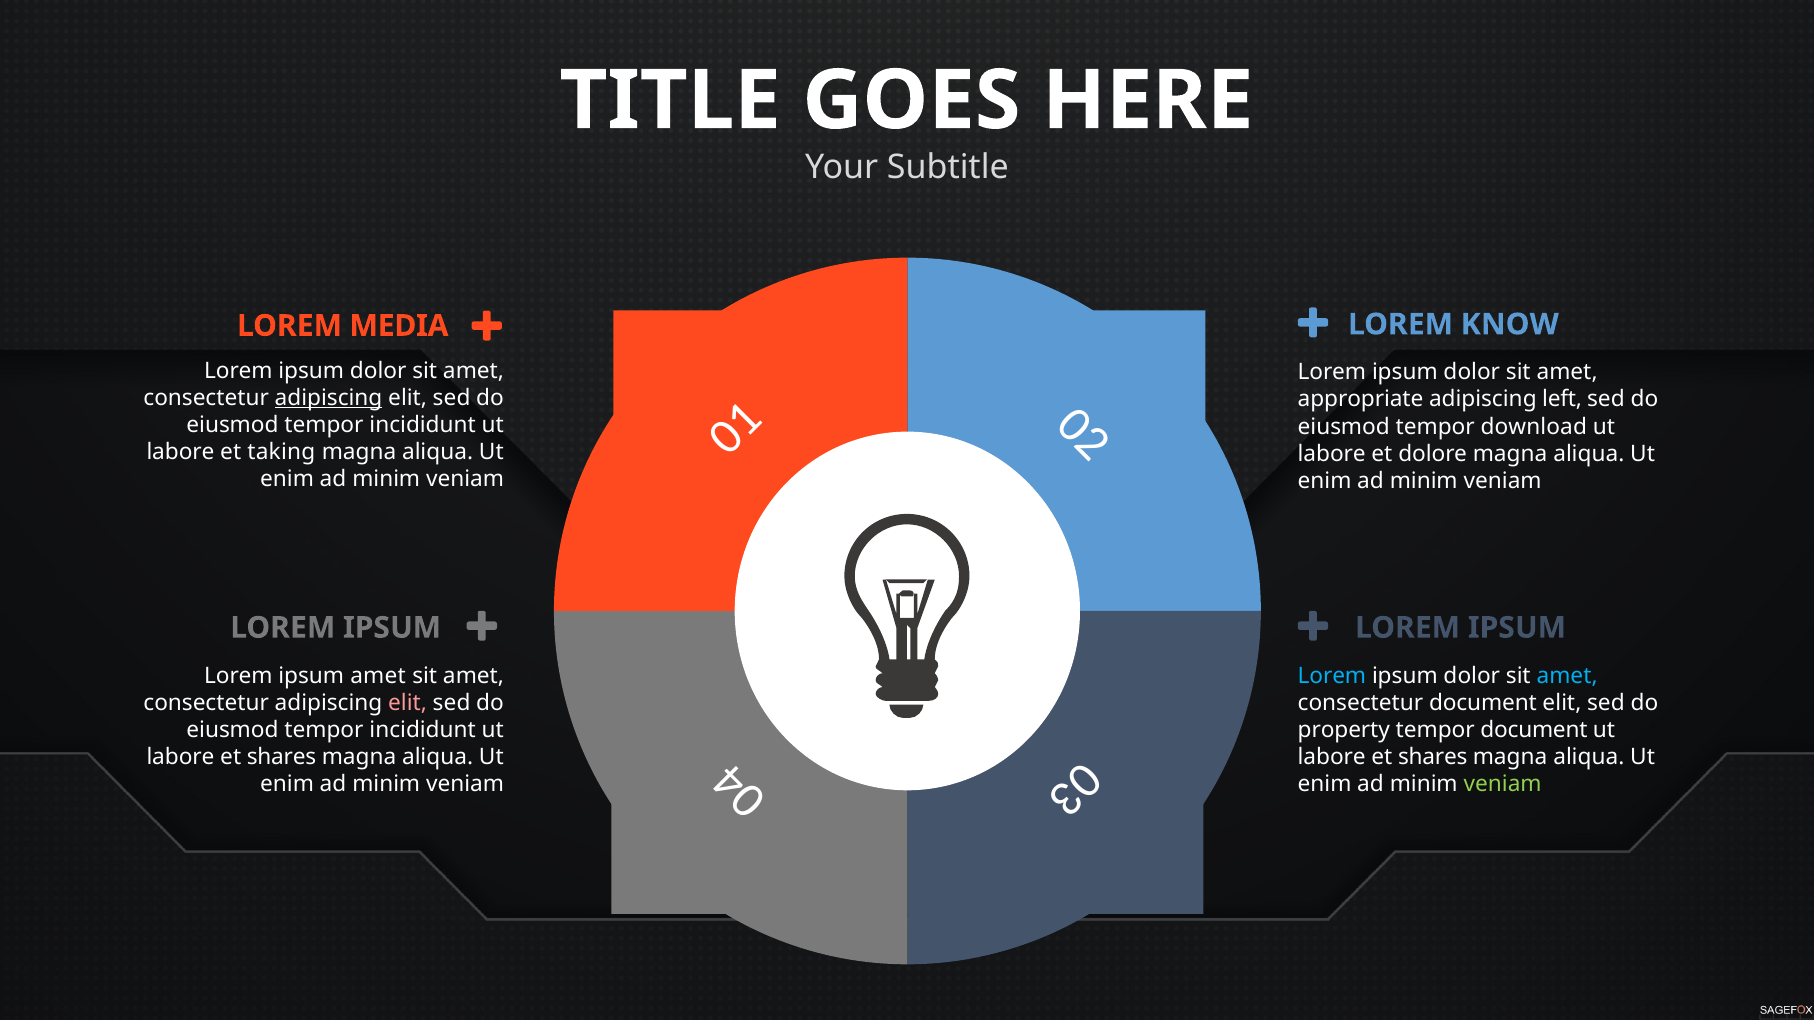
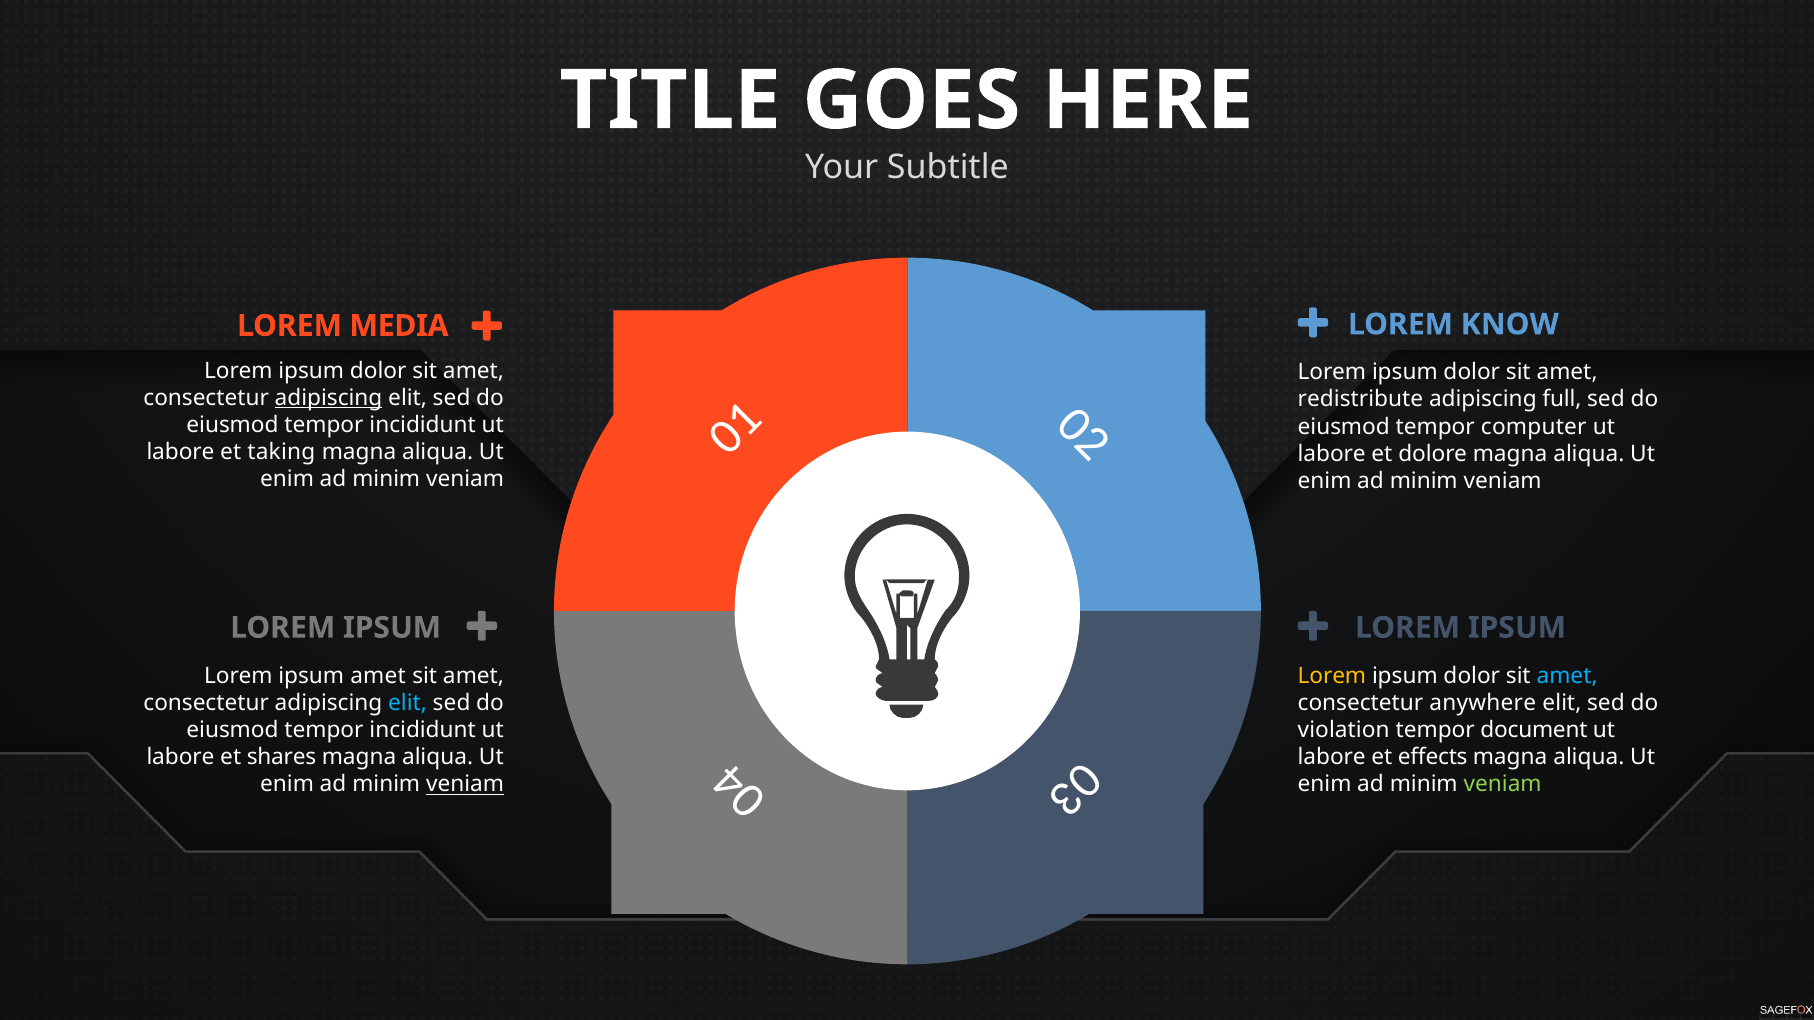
appropriate: appropriate -> redistribute
left: left -> full
download: download -> computer
Lorem at (1332, 676) colour: light blue -> yellow
elit at (408, 703) colour: pink -> light blue
consectetur document: document -> anywhere
property: property -> violation
shares at (1433, 758): shares -> effects
veniam at (465, 785) underline: none -> present
